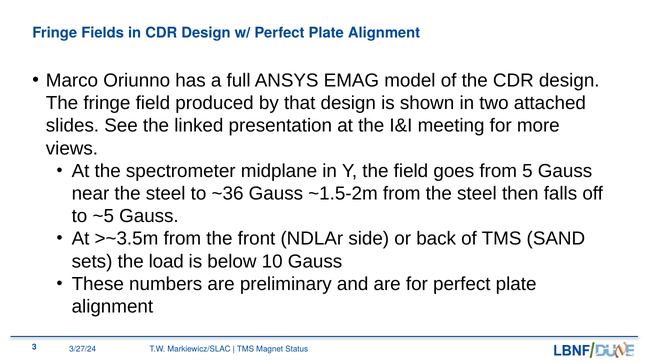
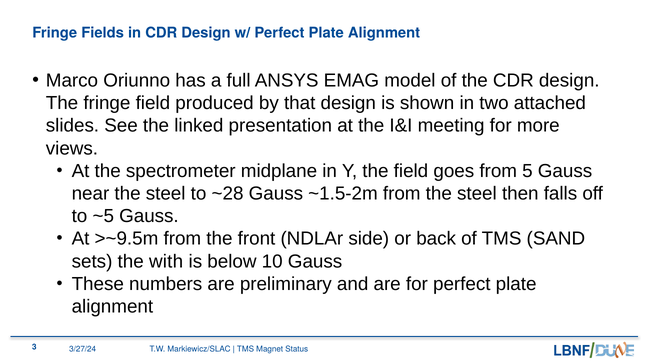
~36: ~36 -> ~28
>~3.5m: >~3.5m -> >~9.5m
load: load -> with
